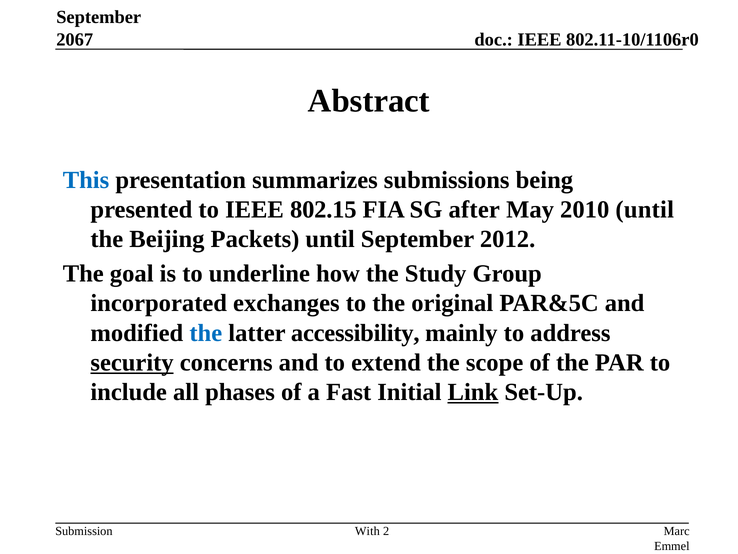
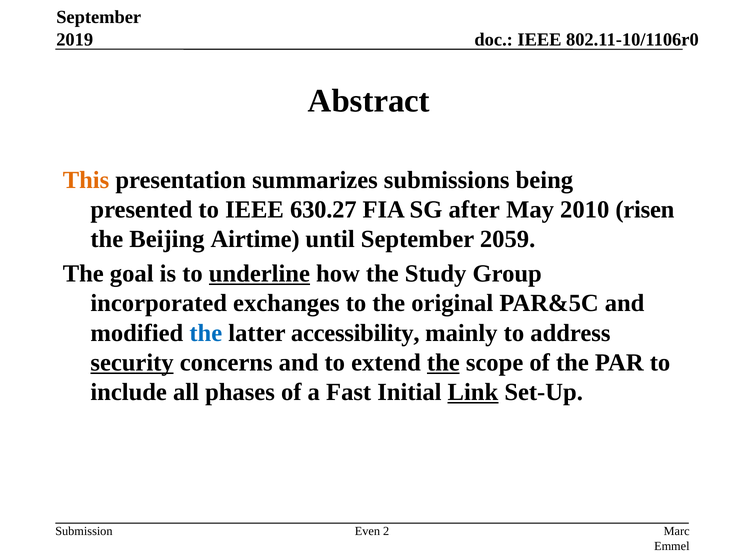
2067: 2067 -> 2019
This colour: blue -> orange
802.15: 802.15 -> 630.27
2010 until: until -> risen
Packets: Packets -> Airtime
2012: 2012 -> 2059
underline underline: none -> present
the at (443, 362) underline: none -> present
With: With -> Even
